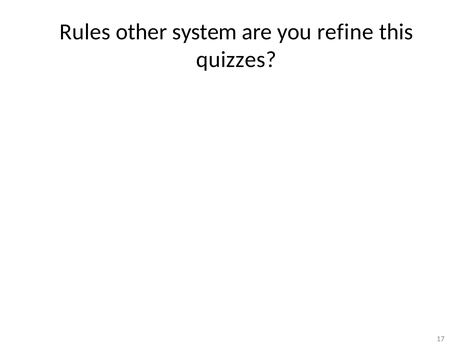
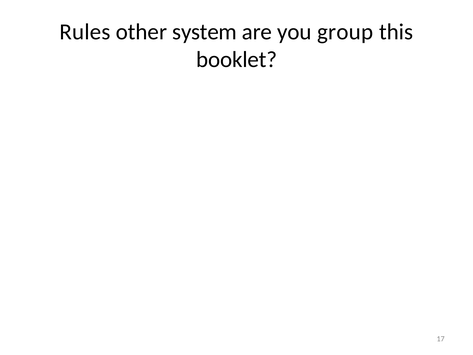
refine: refine -> group
quizzes: quizzes -> booklet
